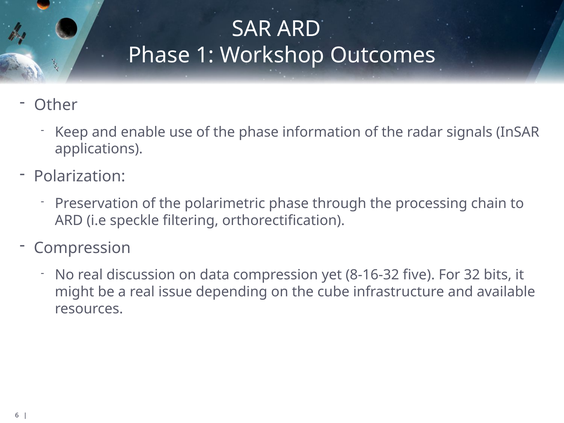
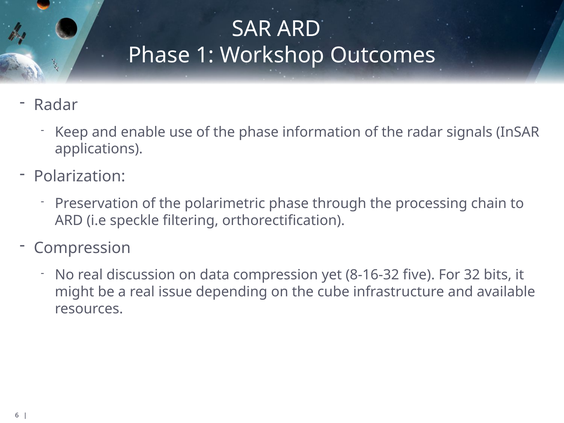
Other at (56, 105): Other -> Radar
